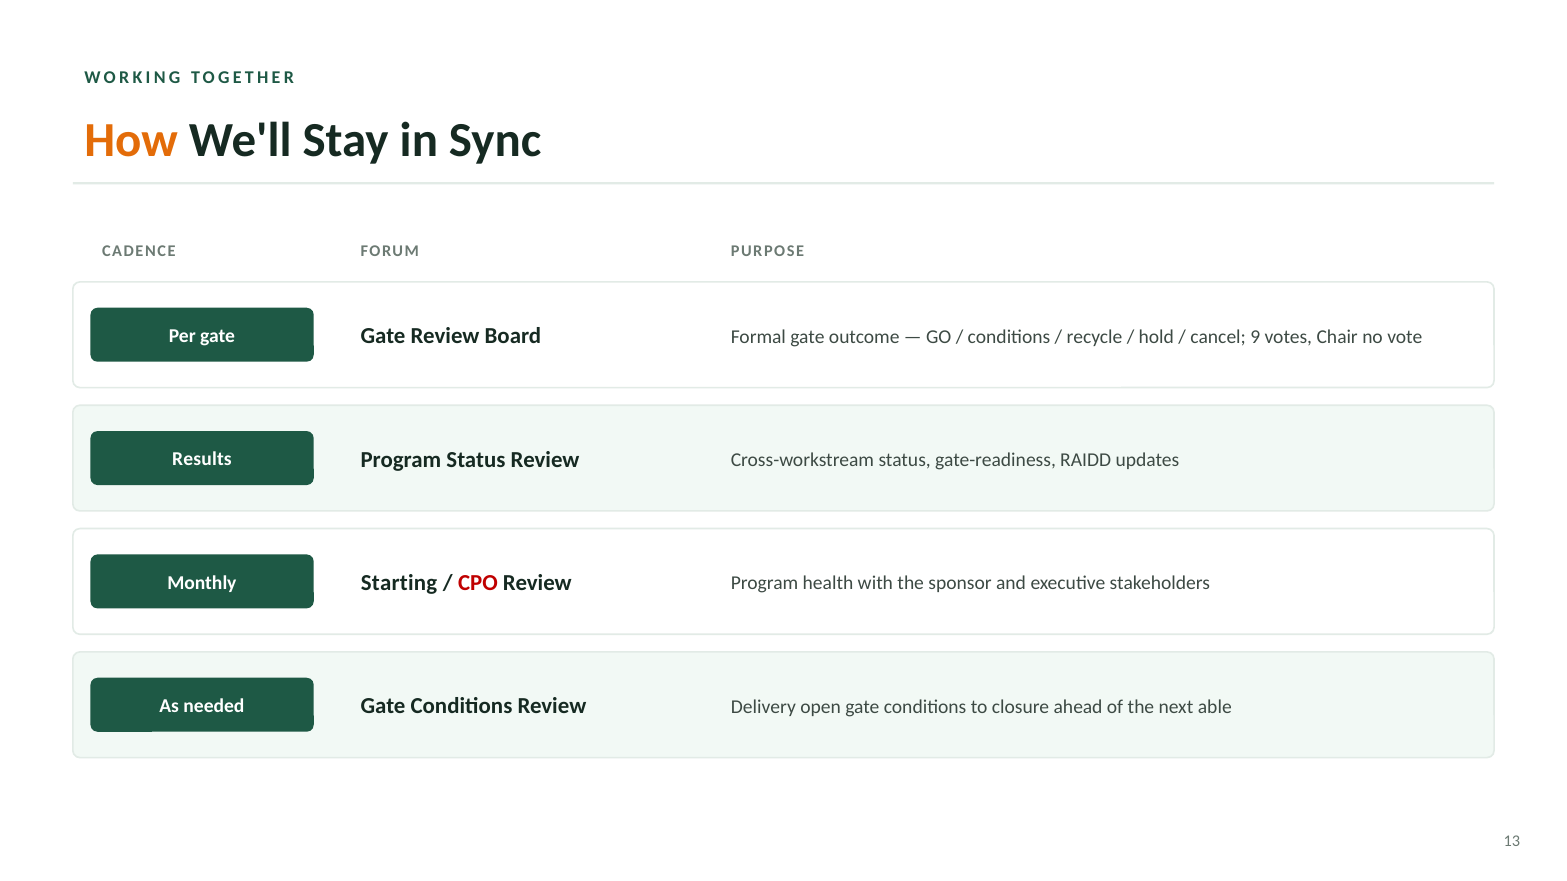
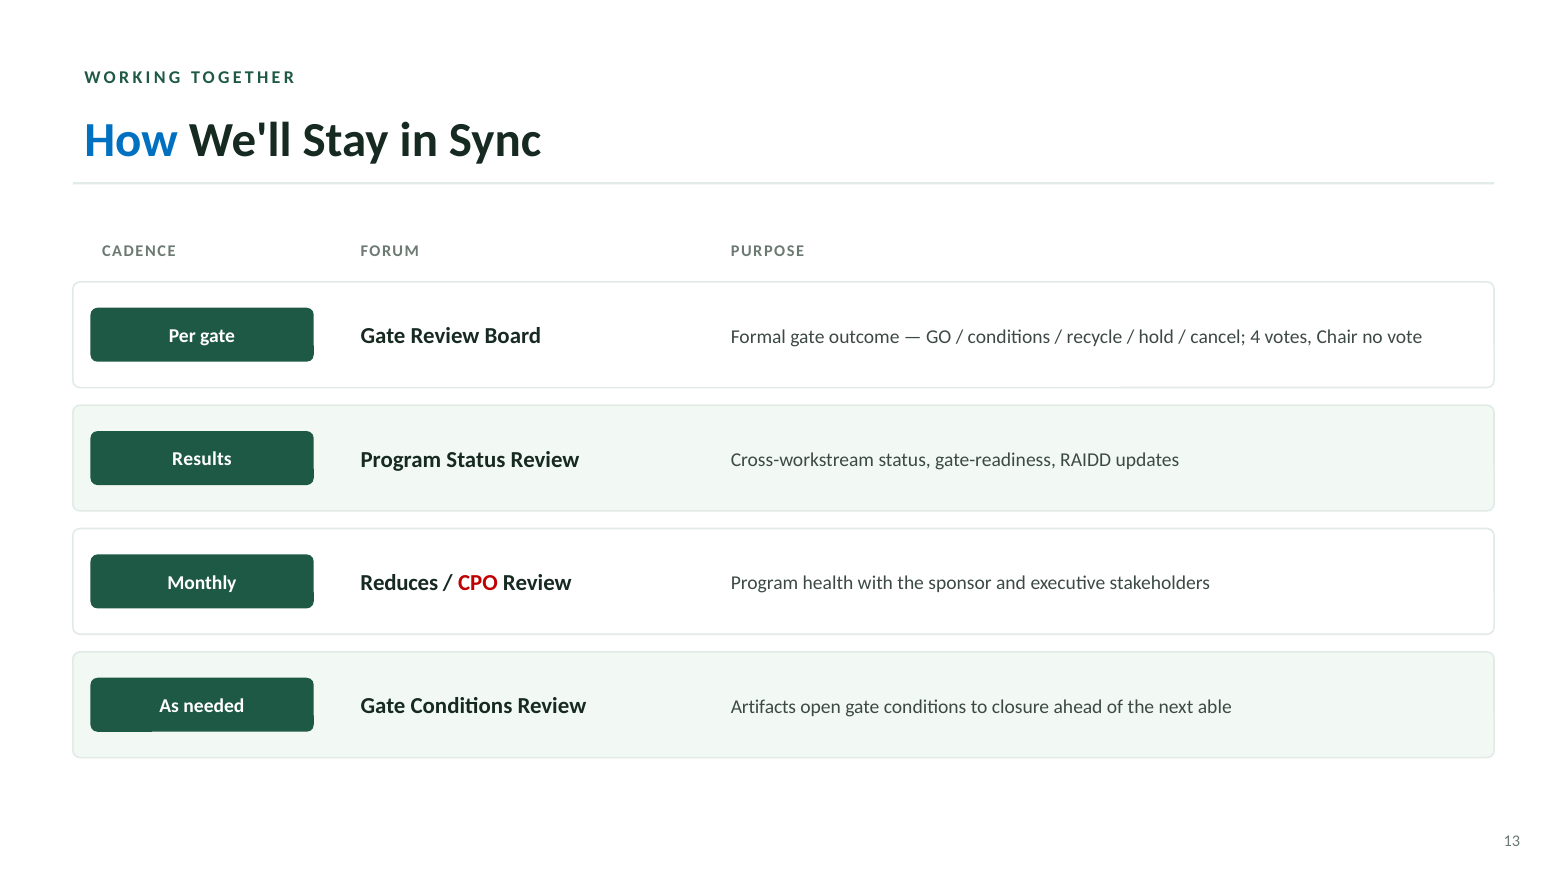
How colour: orange -> blue
9: 9 -> 4
Starting: Starting -> Reduces
Delivery: Delivery -> Artifacts
